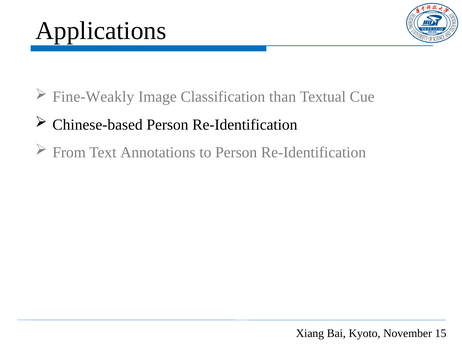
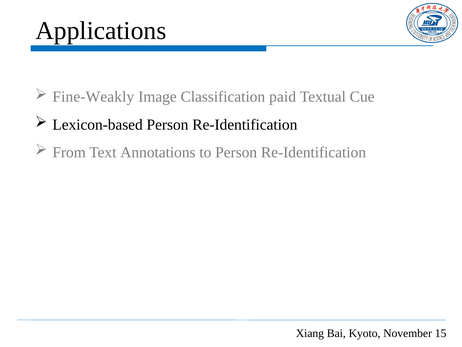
than: than -> paid
Chinese-based: Chinese-based -> Lexicon-based
